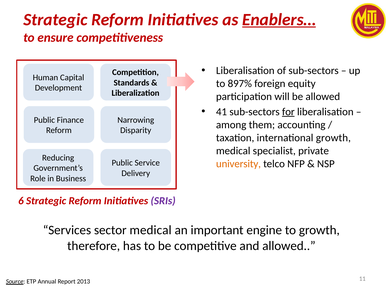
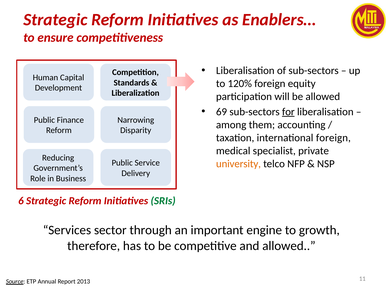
Enablers… underline: present -> none
897%: 897% -> 120%
41: 41 -> 69
international growth: growth -> foreign
SRIs colour: purple -> green
sector medical: medical -> through
